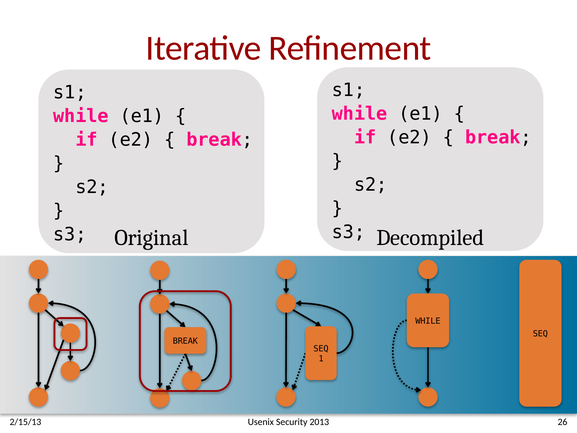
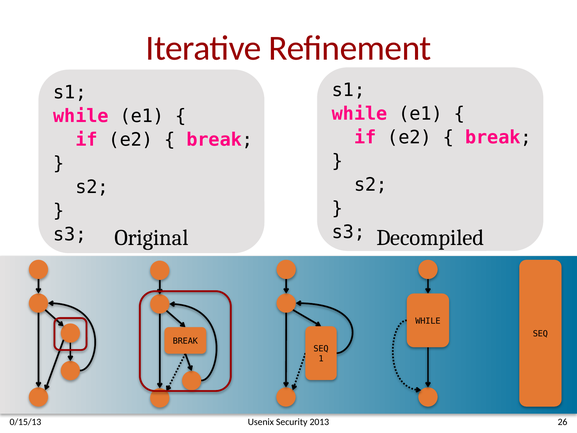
2/15/13: 2/15/13 -> 0/15/13
